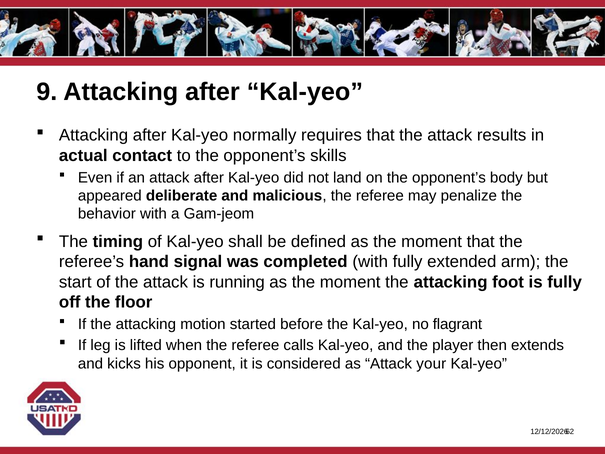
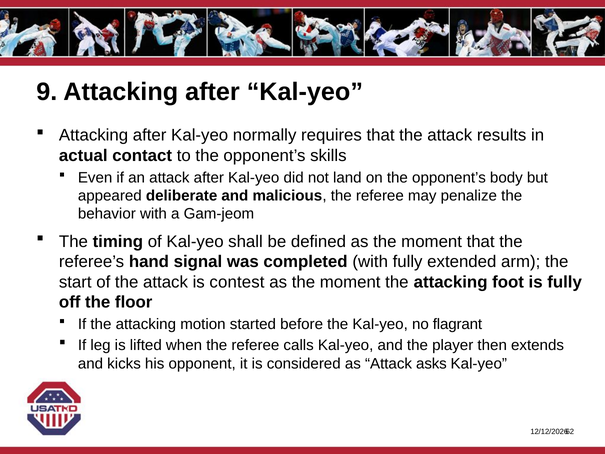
running: running -> contest
your: your -> asks
